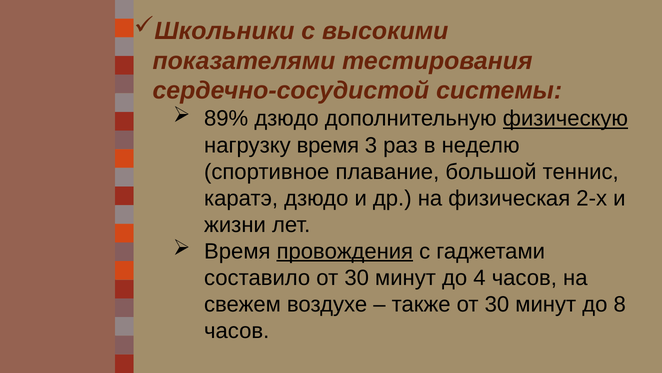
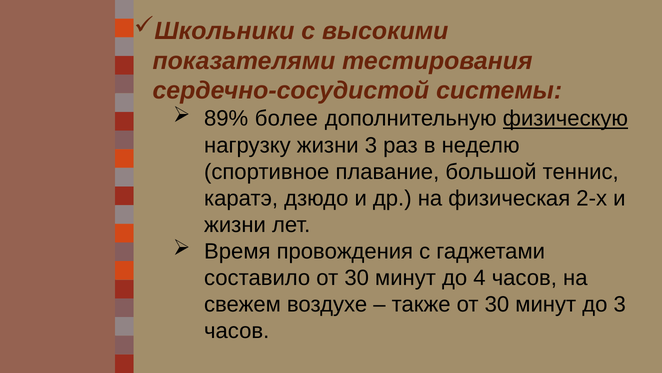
89% дзюдо: дзюдо -> более
нагрузку время: время -> жизни
провождения underline: present -> none
до 8: 8 -> 3
